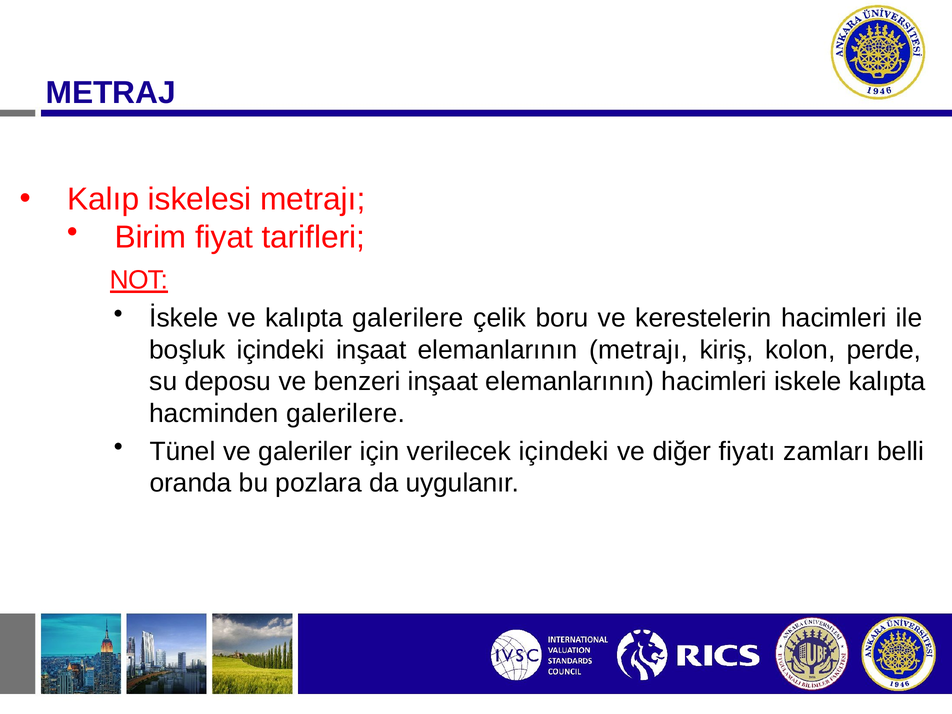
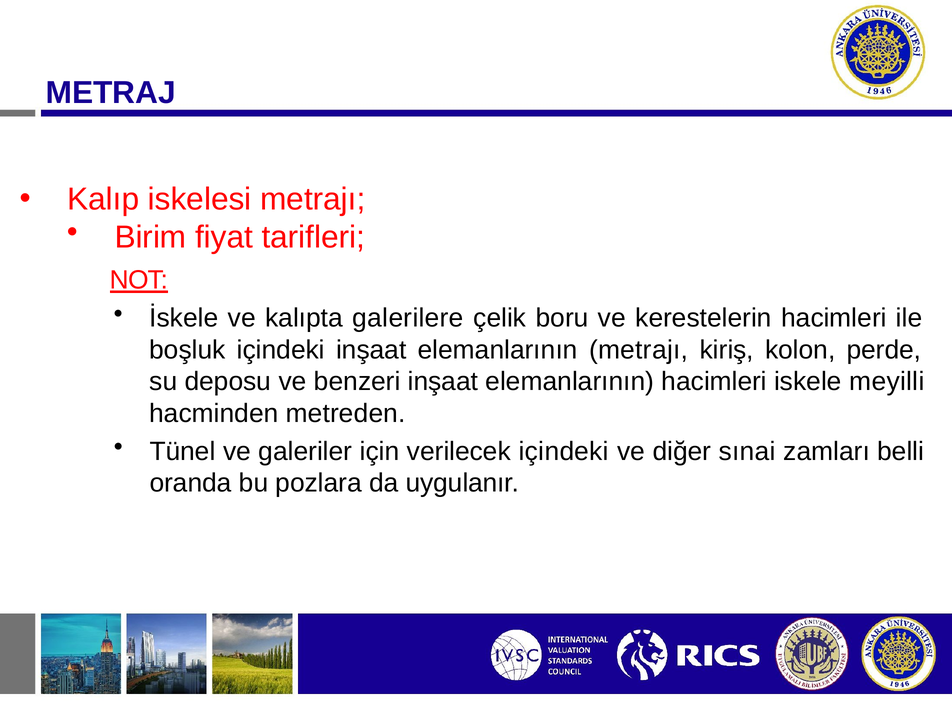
iskele kalıpta: kalıpta -> meyilli
hacminden galerilere: galerilere -> metreden
fiyatı: fiyatı -> sınai
